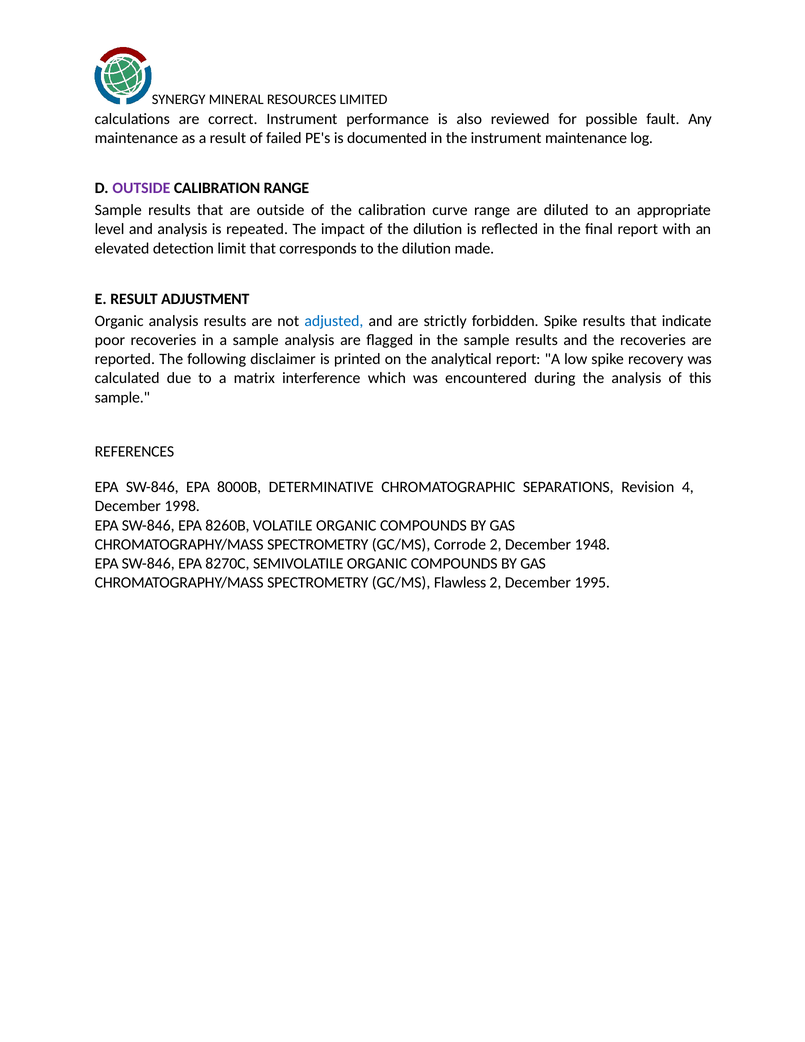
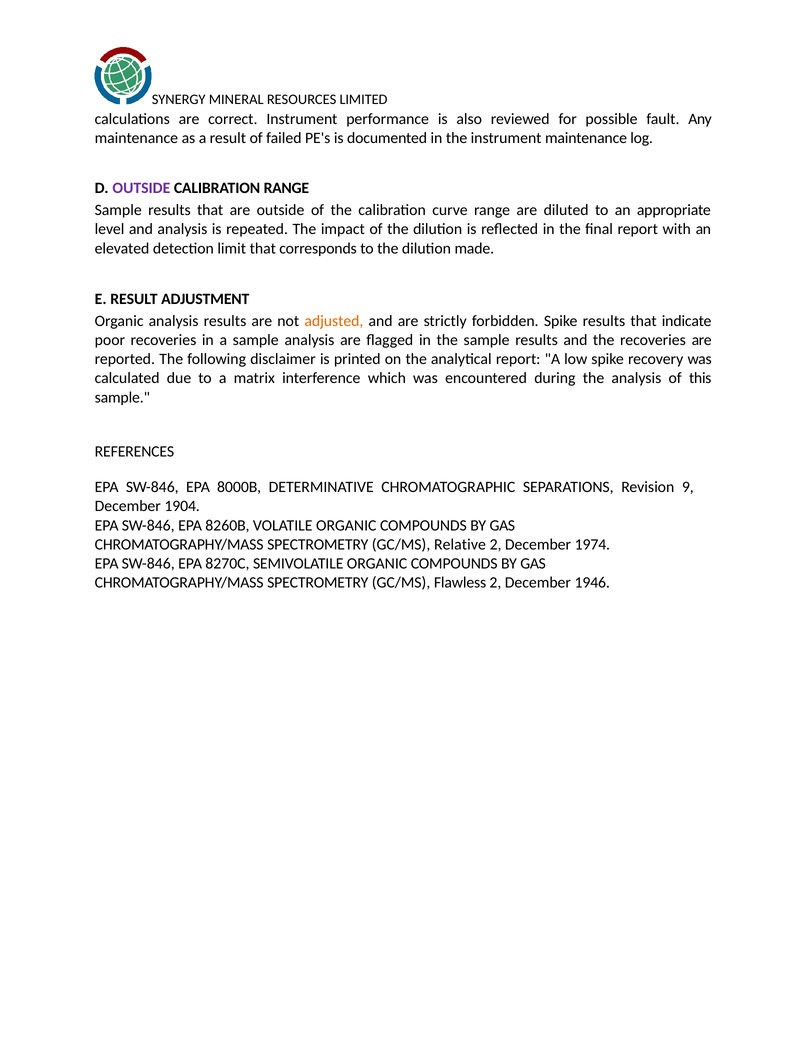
adjusted colour: blue -> orange
4: 4 -> 9
1998: 1998 -> 1904
Corrode: Corrode -> Relative
1948: 1948 -> 1974
1995: 1995 -> 1946
